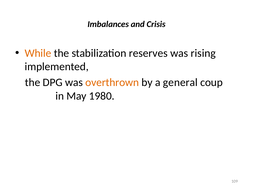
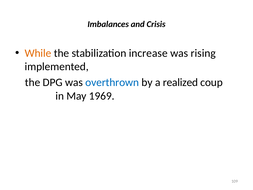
reserves: reserves -> increase
overthrown colour: orange -> blue
general: general -> realized
1980: 1980 -> 1969
